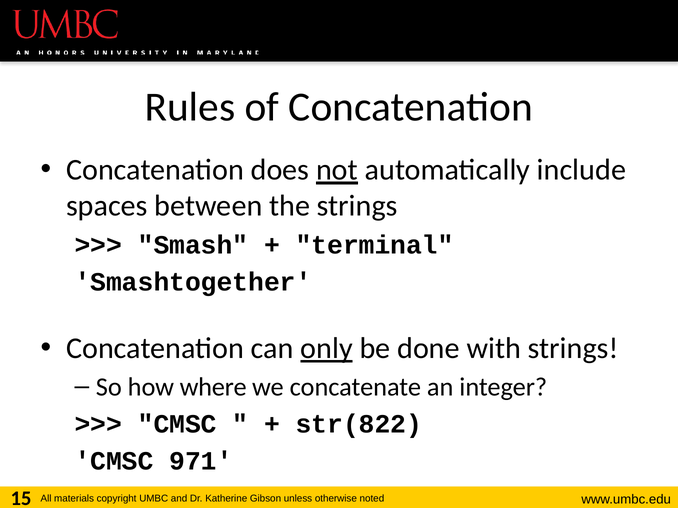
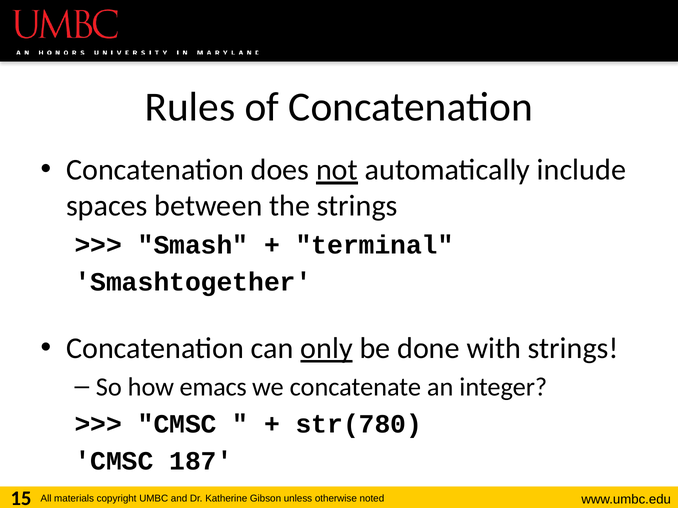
where: where -> emacs
str(822: str(822 -> str(780
971: 971 -> 187
